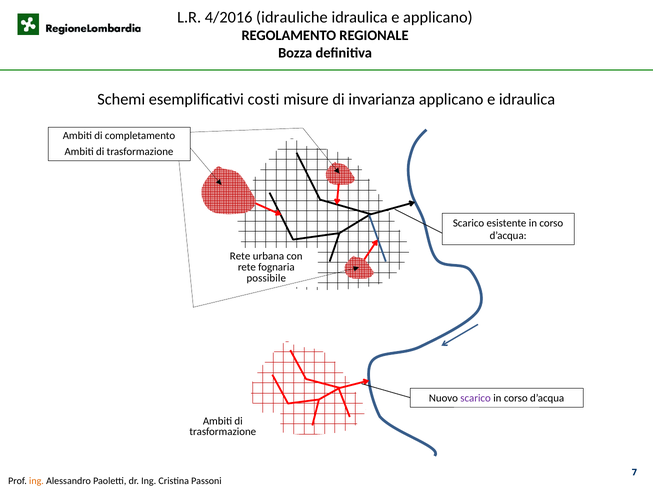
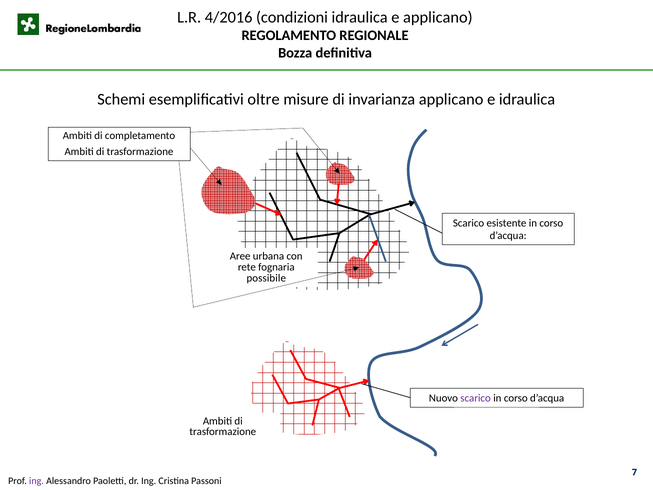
idrauliche: idrauliche -> condizioni
costi: costi -> oltre
Rete at (240, 256): Rete -> Aree
ing at (36, 481) colour: orange -> purple
